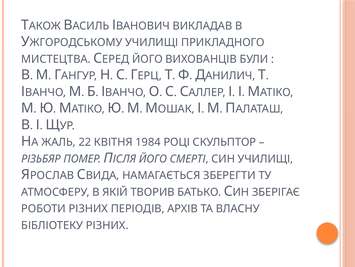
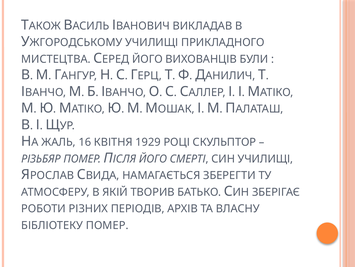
22: 22 -> 16
1984: 1984 -> 1929
БІБЛІОТЕКУ РІЗНИХ: РІЗНИХ -> ПОМЕР
